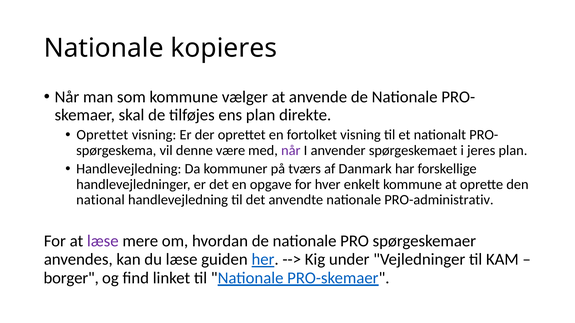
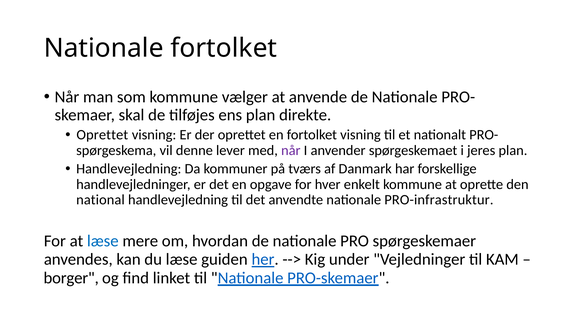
Nationale kopieres: kopieres -> fortolket
være: være -> lever
PRO-administrativ: PRO-administrativ -> PRO-infrastruktur
læse at (103, 241) colour: purple -> blue
